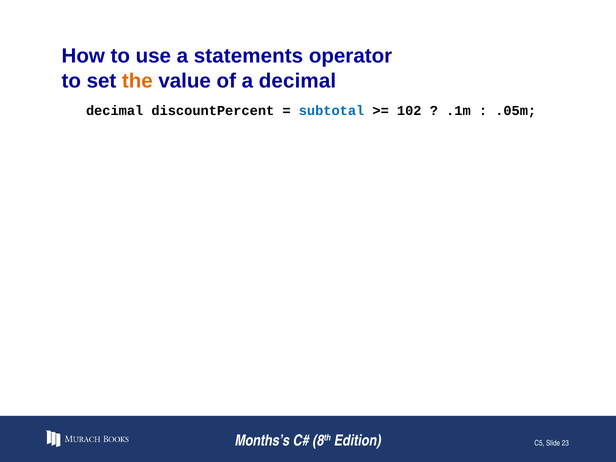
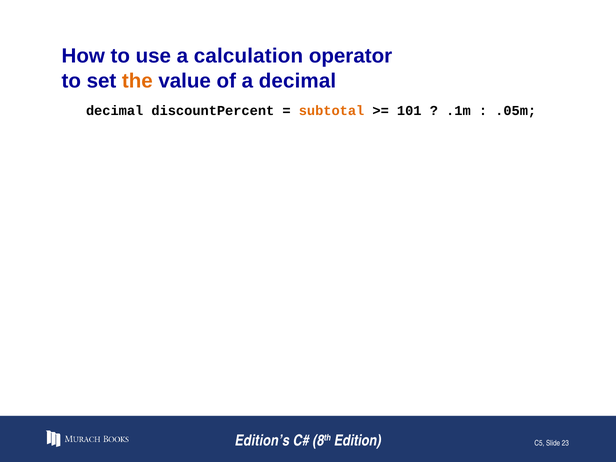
statements: statements -> calculation
subtotal colour: blue -> orange
102: 102 -> 101
Months’s: Months’s -> Edition’s
